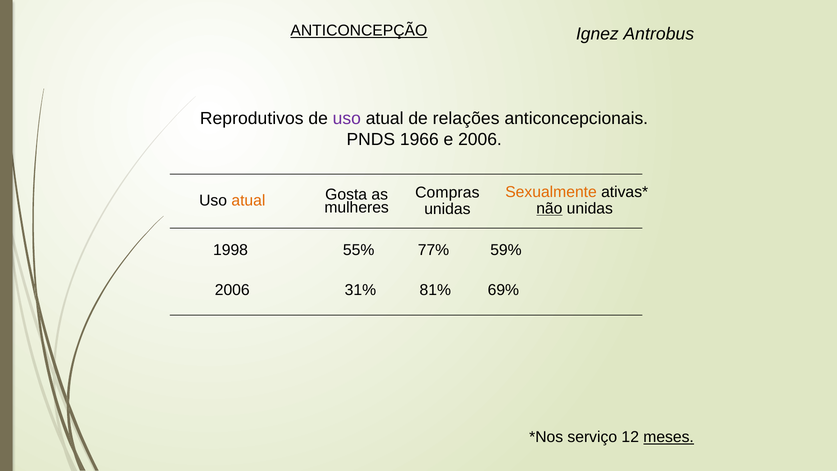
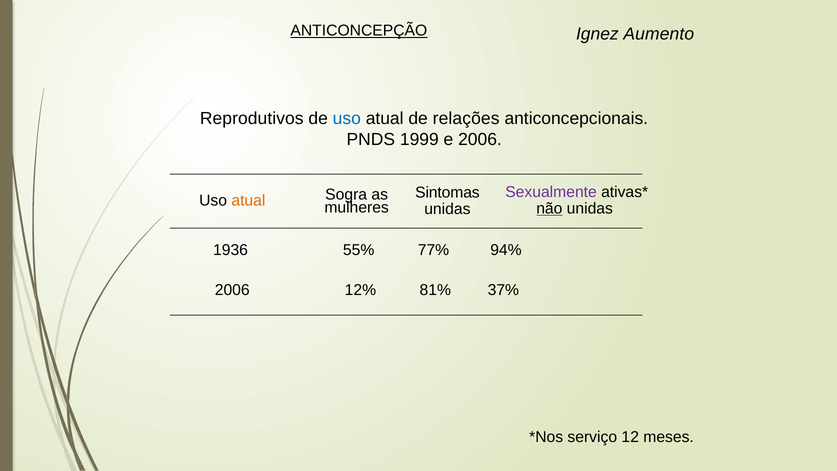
Antrobus: Antrobus -> Aumento
uso at (347, 118) colour: purple -> blue
1966: 1966 -> 1999
Sexualmente colour: orange -> purple
Compras: Compras -> Sintomas
Gosta: Gosta -> Sogra
1998: 1998 -> 1936
59%: 59% -> 94%
31%: 31% -> 12%
69%: 69% -> 37%
meses underline: present -> none
